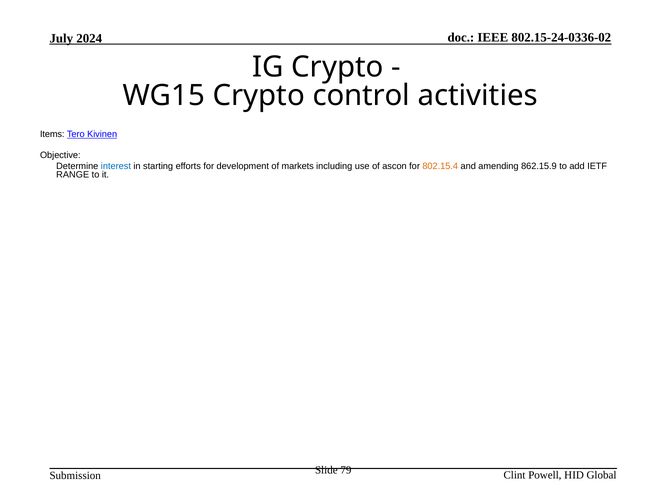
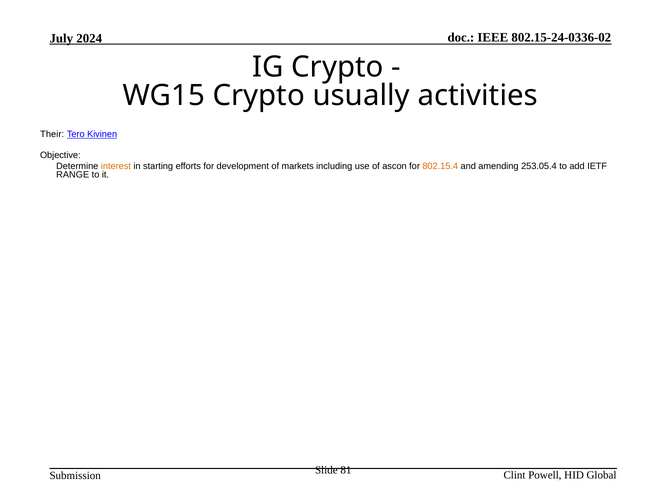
control: control -> usually
Items: Items -> Their
interest colour: blue -> orange
862.15.9: 862.15.9 -> 253.05.4
79: 79 -> 81
